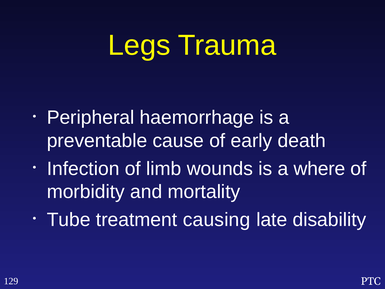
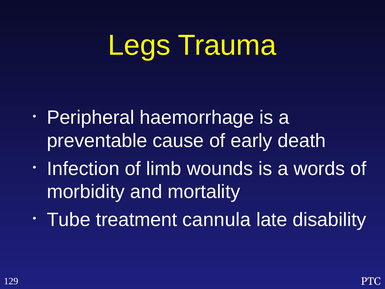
where: where -> words
causing: causing -> cannula
